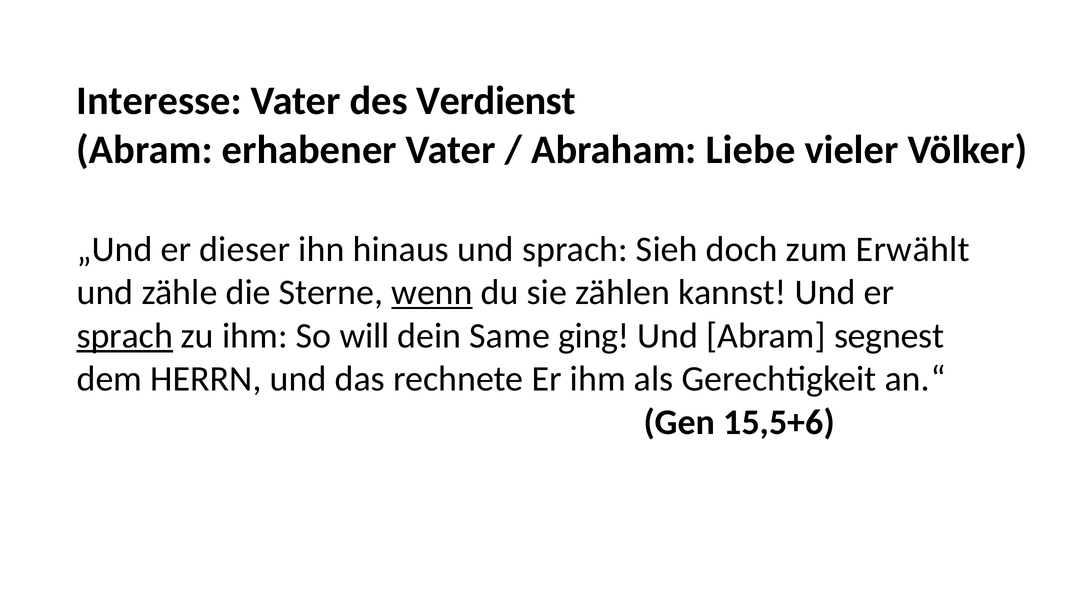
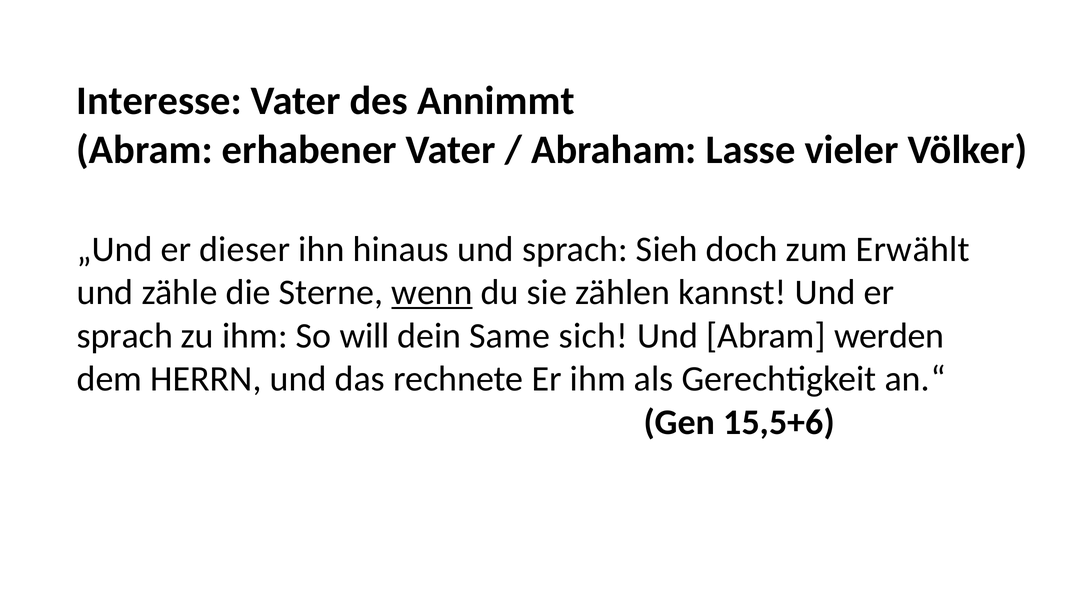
Verdienst: Verdienst -> Annimmt
Liebe: Liebe -> Lasse
sprach at (125, 336) underline: present -> none
ging: ging -> sich
segnest: segnest -> werden
